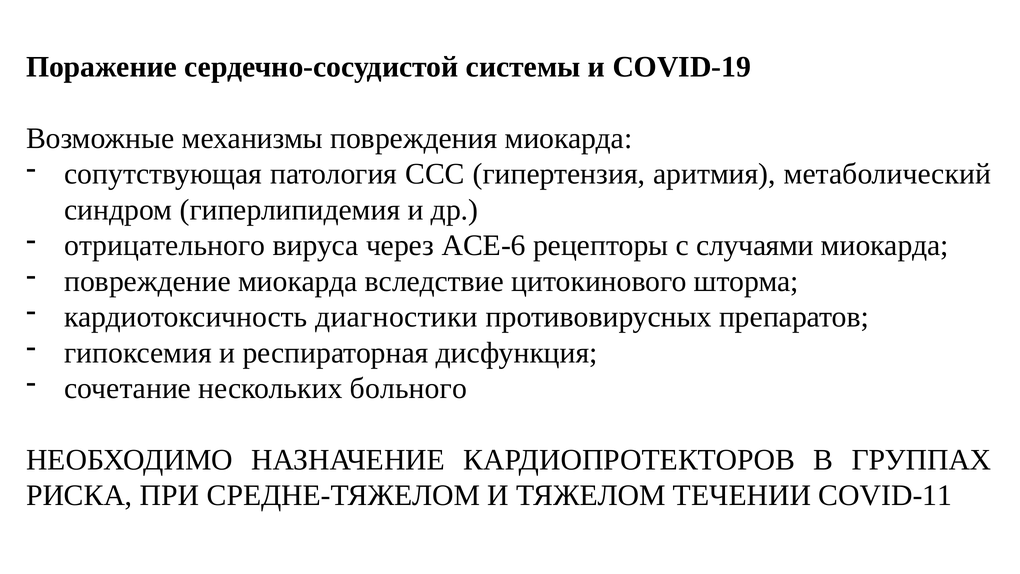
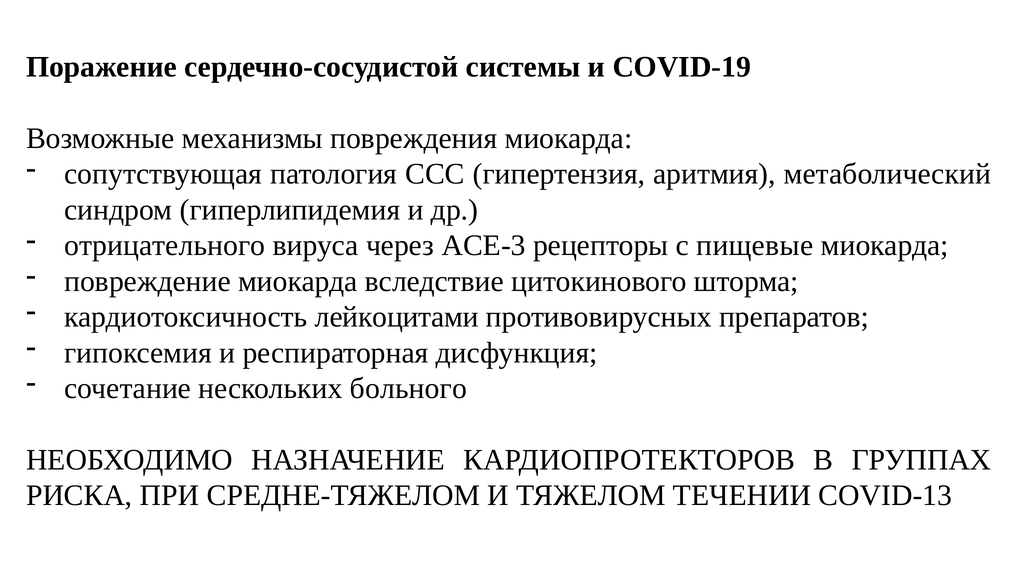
ACE-6: ACE-6 -> ACE-3
случаями: случаями -> пищевые
диагностики: диагностики -> лейкоцитами
COVID-11: COVID-11 -> COVID-13
